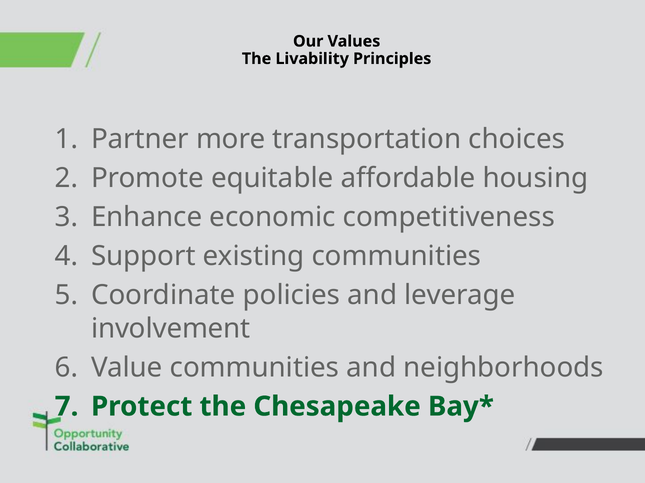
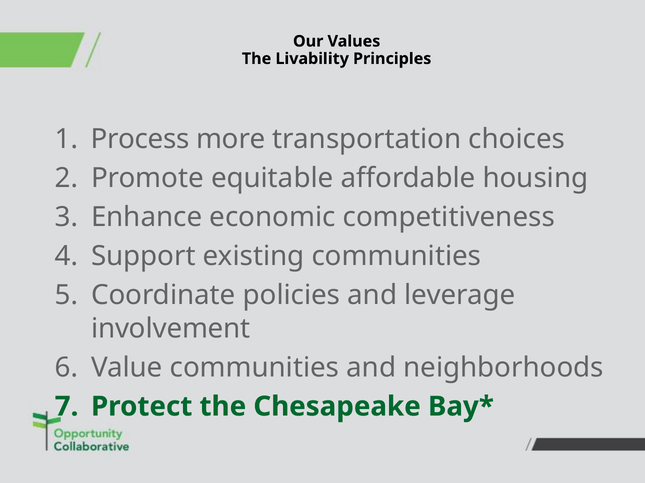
Partner: Partner -> Process
